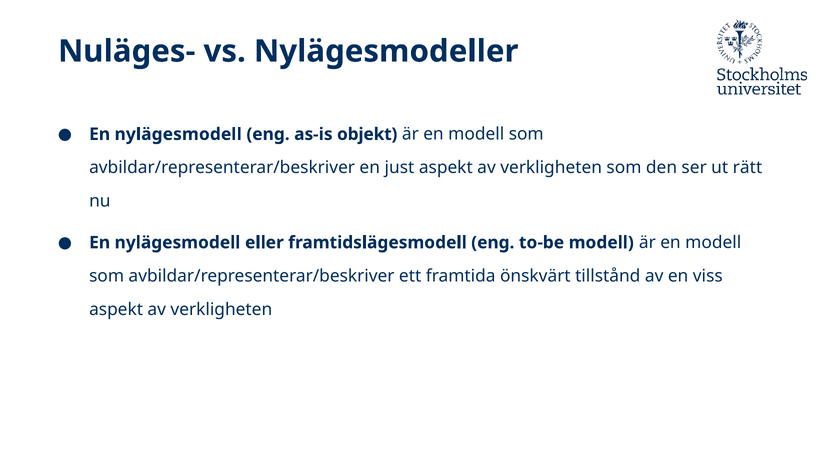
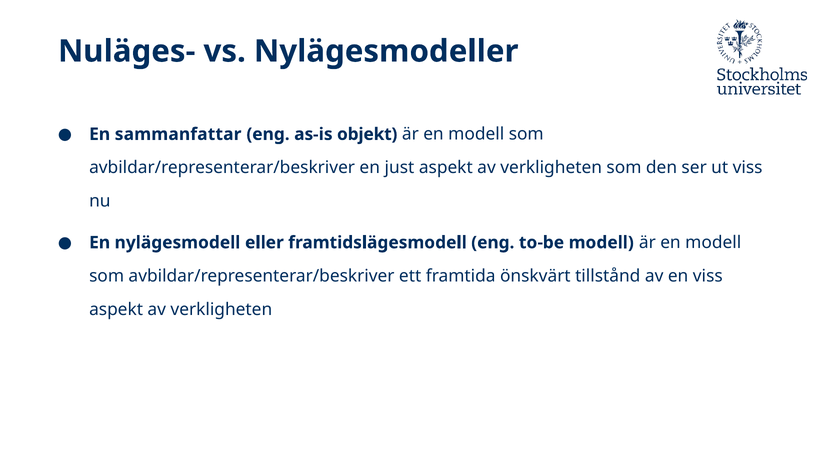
nylägesmodell at (178, 134): nylägesmodell -> sammanfattar
ut rätt: rätt -> viss
